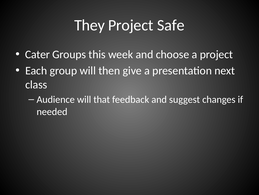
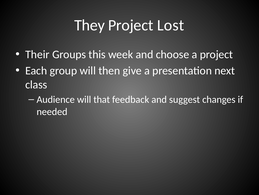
Safe: Safe -> Lost
Cater: Cater -> Their
